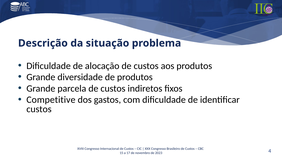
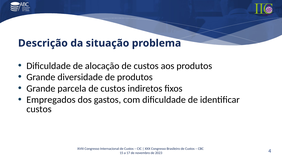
Competitive: Competitive -> Empregados
